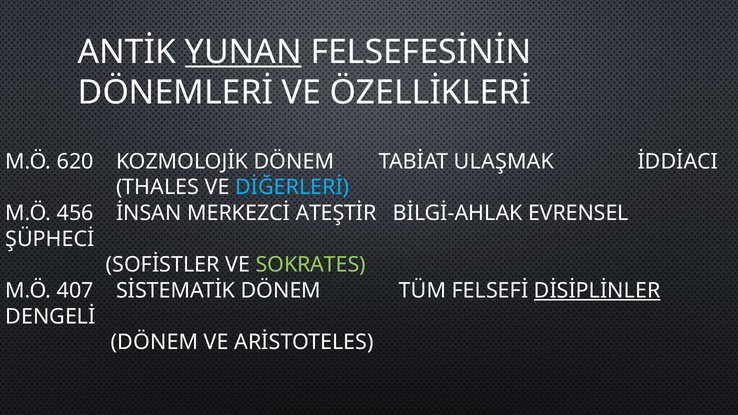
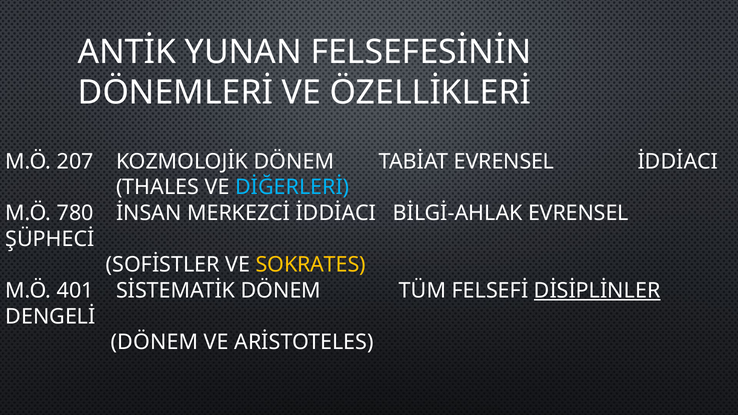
YUNAN underline: present -> none
620: 620 -> 207
TABİAT ULAŞMAK: ULAŞMAK -> EVRENSEL
456: 456 -> 780
MERKEZCİ ATEŞTİR: ATEŞTİR -> İDDİACI
SOKRATES colour: light green -> yellow
407: 407 -> 401
